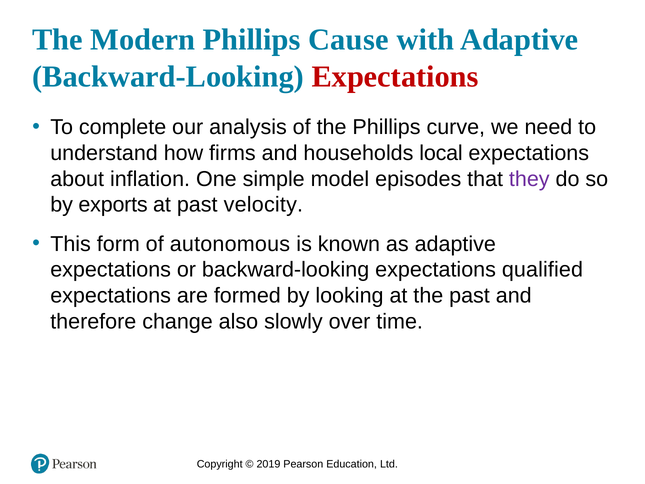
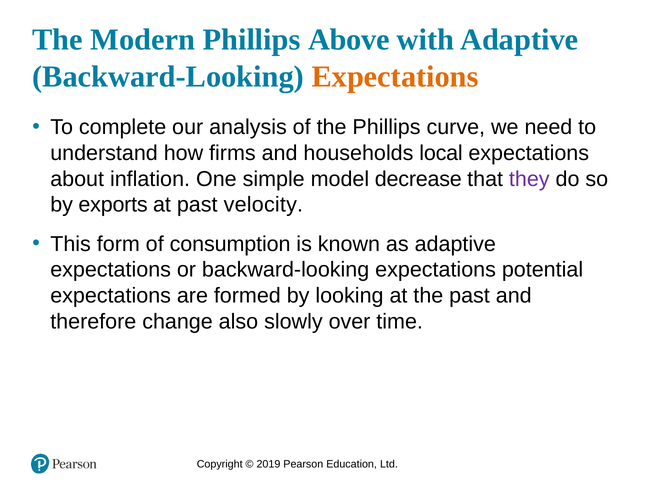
Cause: Cause -> Above
Expectations at (395, 76) colour: red -> orange
episodes: episodes -> decrease
autonomous: autonomous -> consumption
qualified: qualified -> potential
